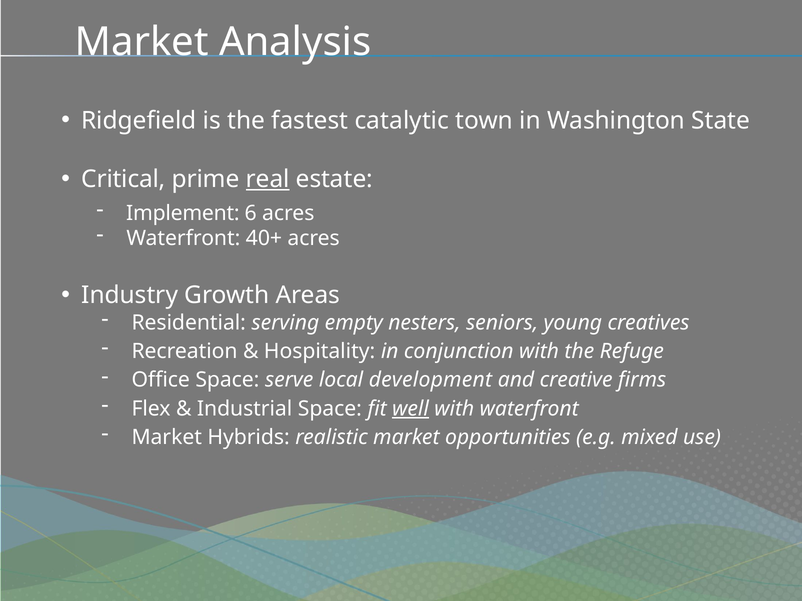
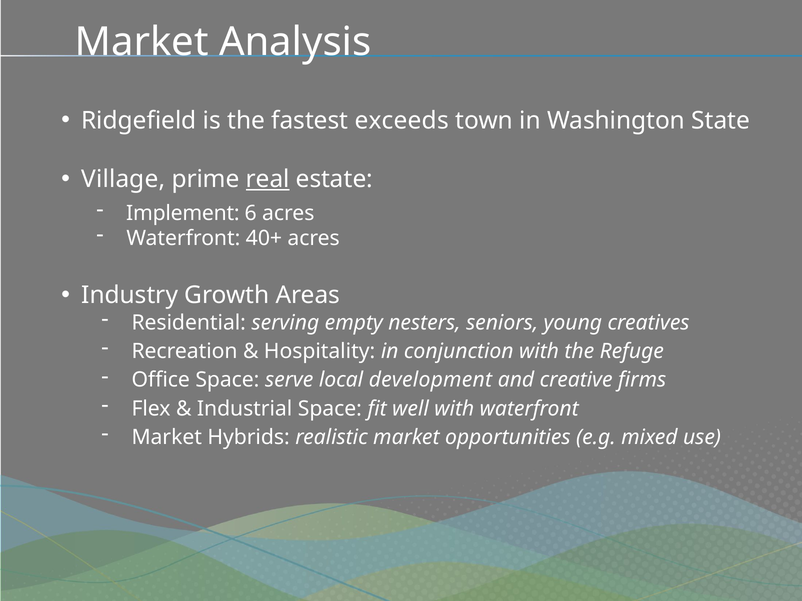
catalytic: catalytic -> exceeds
Critical: Critical -> Village
well underline: present -> none
